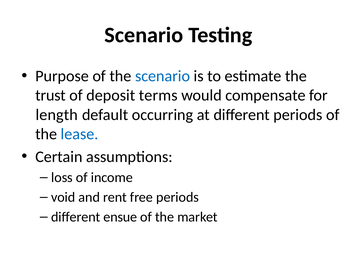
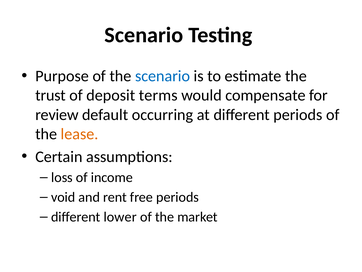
length: length -> review
lease colour: blue -> orange
ensue: ensue -> lower
